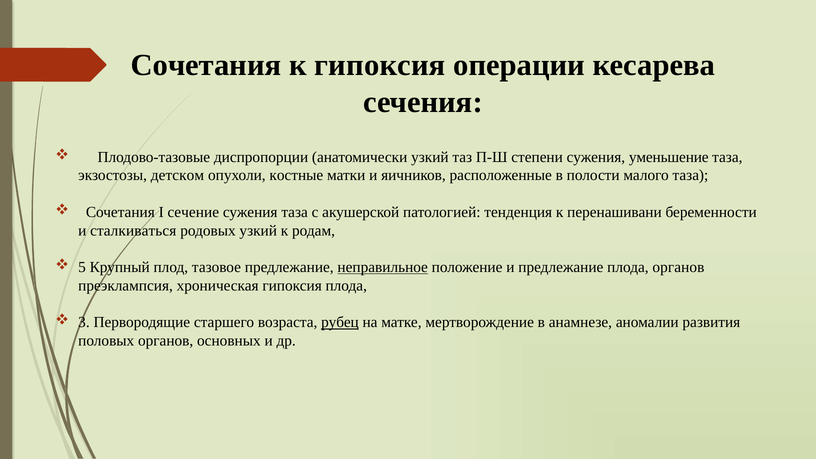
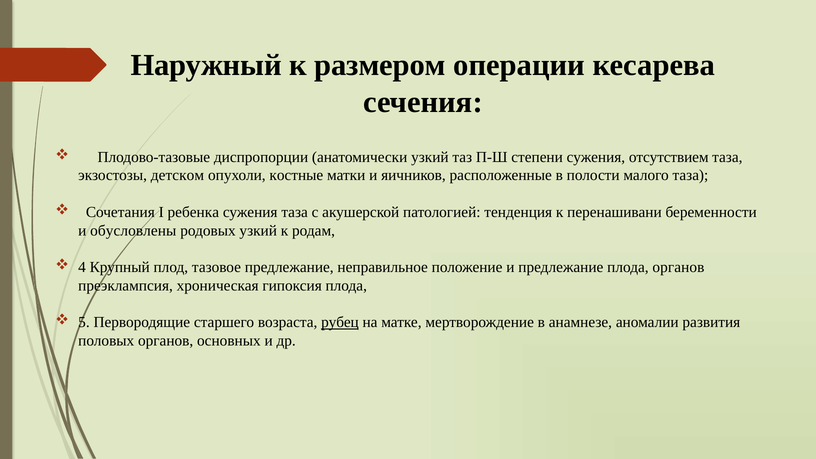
Сочетания at (206, 65): Сочетания -> Наружный
к гипоксия: гипоксия -> размером
уменьшение: уменьшение -> отсутствием
сечение: сечение -> ребенка
сталкиваться: сталкиваться -> обусловлены
5: 5 -> 4
неправильное underline: present -> none
3: 3 -> 5
